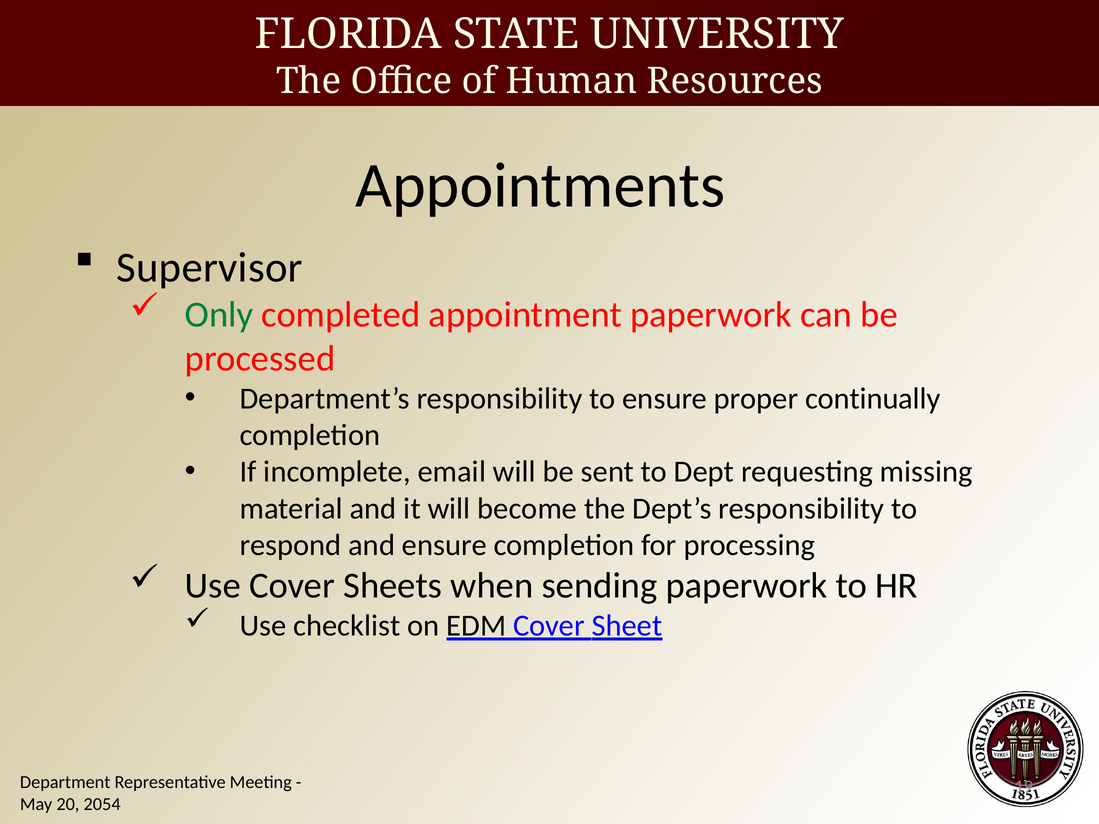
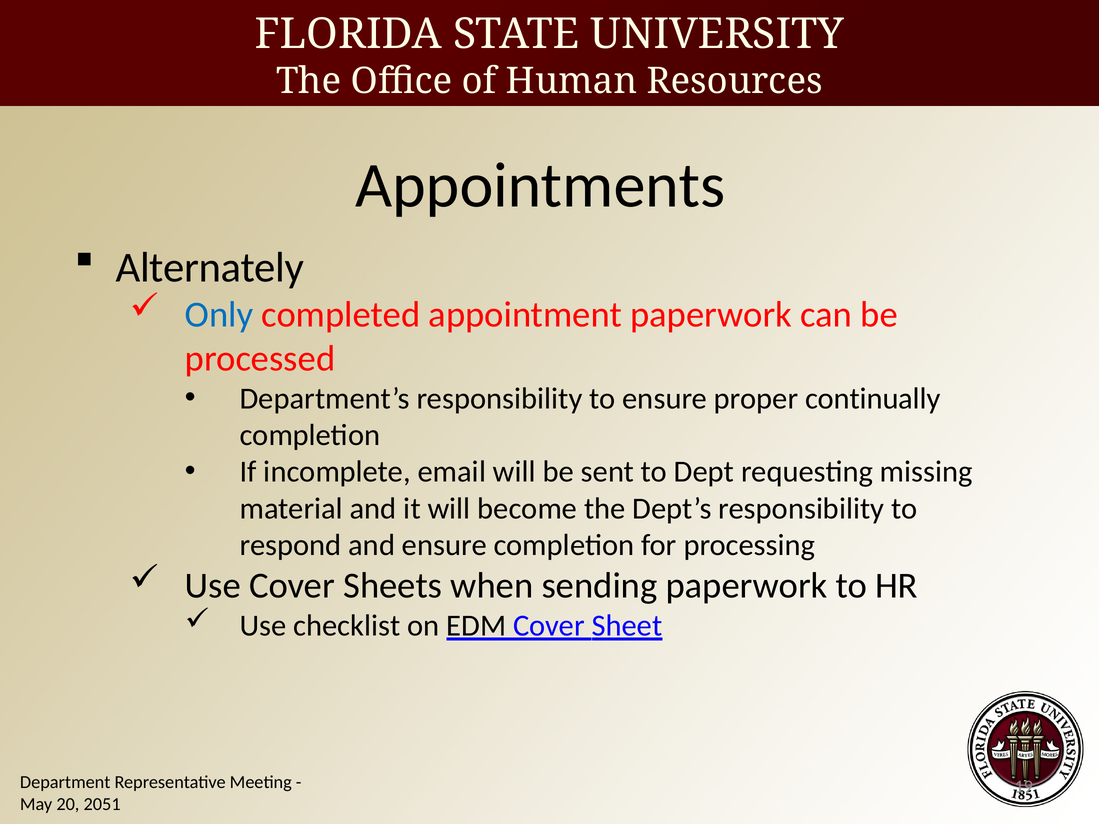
Supervisor: Supervisor -> Alternately
Only colour: green -> blue
2054: 2054 -> 2051
